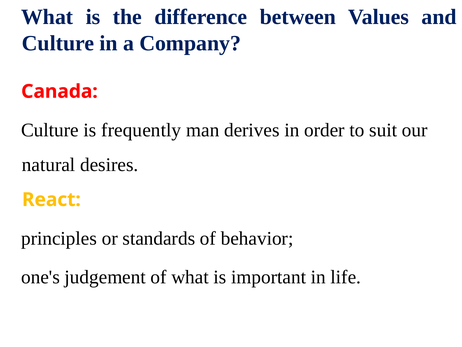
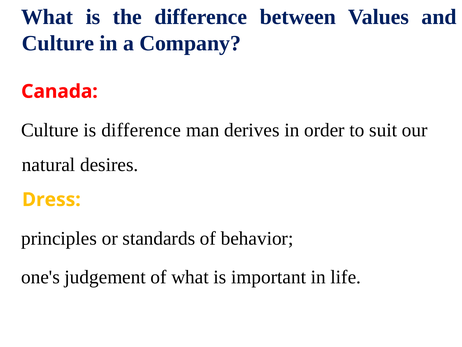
is frequently: frequently -> difference
React: React -> Dress
